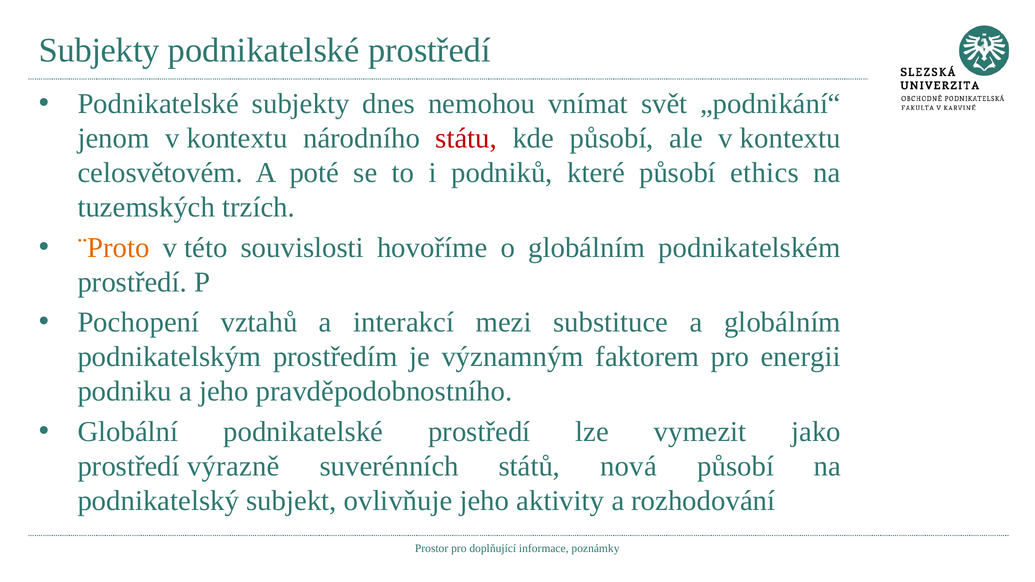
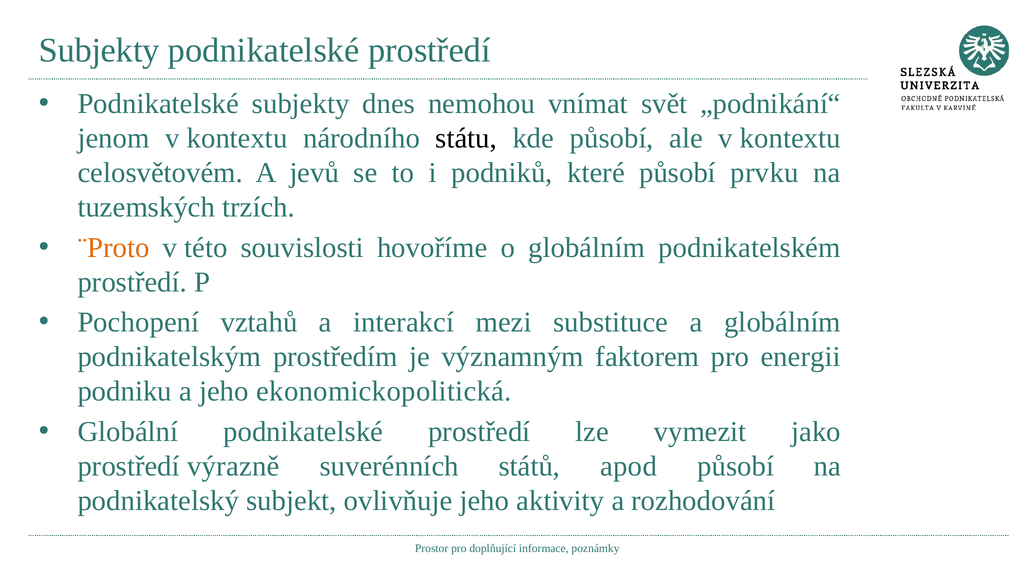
státu colour: red -> black
poté: poté -> jevů
ethics: ethics -> prvku
pravděpodobnostního: pravděpodobnostního -> ekonomickopolitická
nová: nová -> apod
